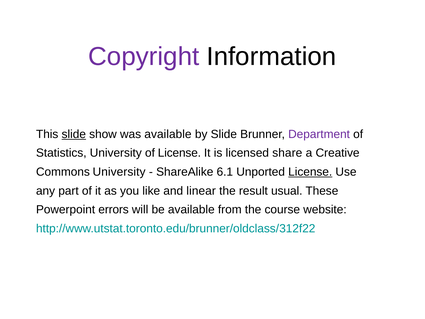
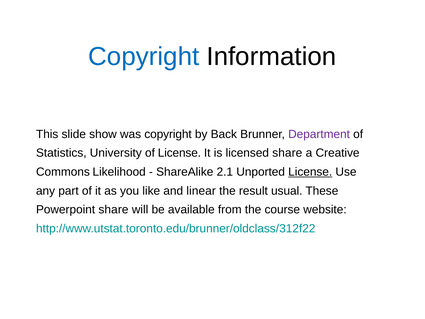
Copyright at (144, 57) colour: purple -> blue
slide at (74, 134) underline: present -> none
was available: available -> copyright
by Slide: Slide -> Back
Commons University: University -> Likelihood
6.1: 6.1 -> 2.1
Powerpoint errors: errors -> share
